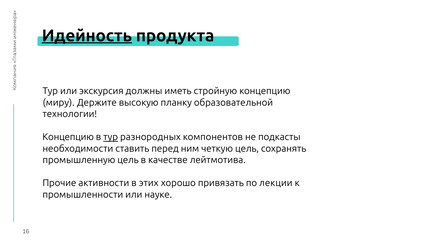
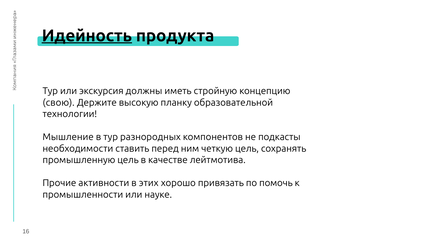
миру: миру -> свою
Концепцию at (68, 137): Концепцию -> Мышление
тур at (111, 137) underline: present -> none
лекции: лекции -> помочь
